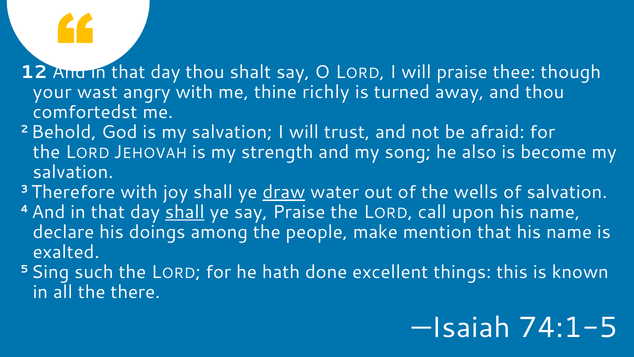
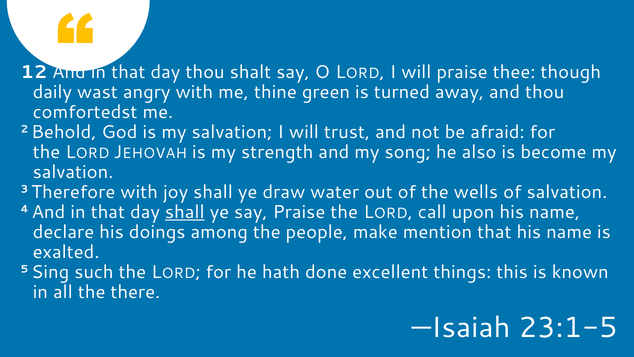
your: your -> daily
richly: richly -> green
draw underline: present -> none
74:1-5: 74:1-5 -> 23:1-5
